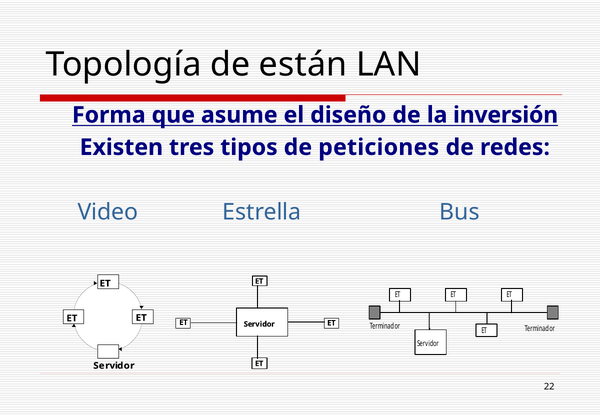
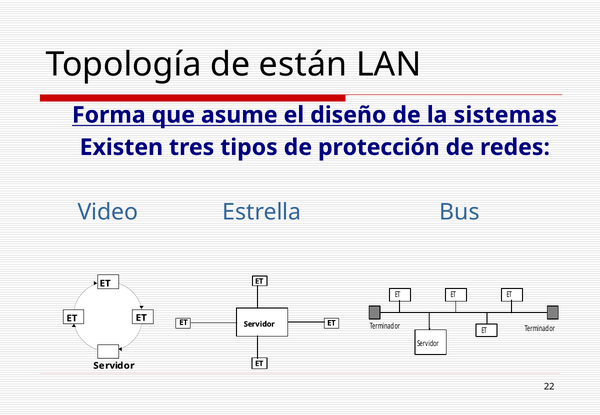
inversión: inversión -> sistemas
peticiones: peticiones -> protección
